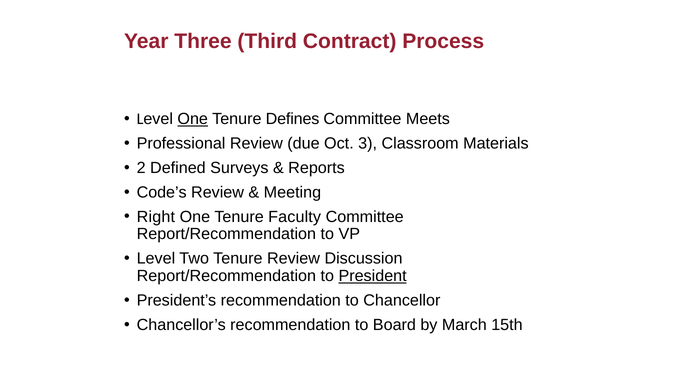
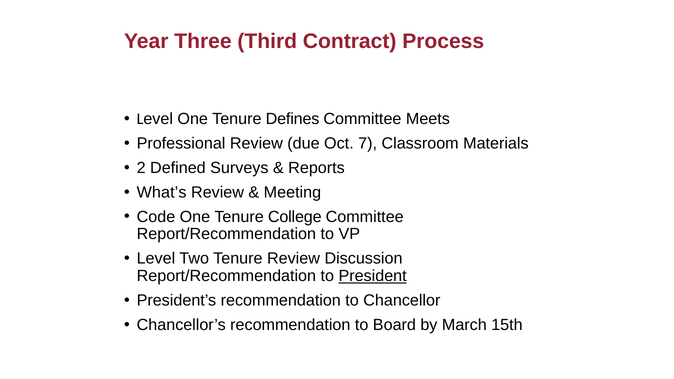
One at (193, 119) underline: present -> none
3: 3 -> 7
Code’s: Code’s -> What’s
Right: Right -> Code
Faculty: Faculty -> College
